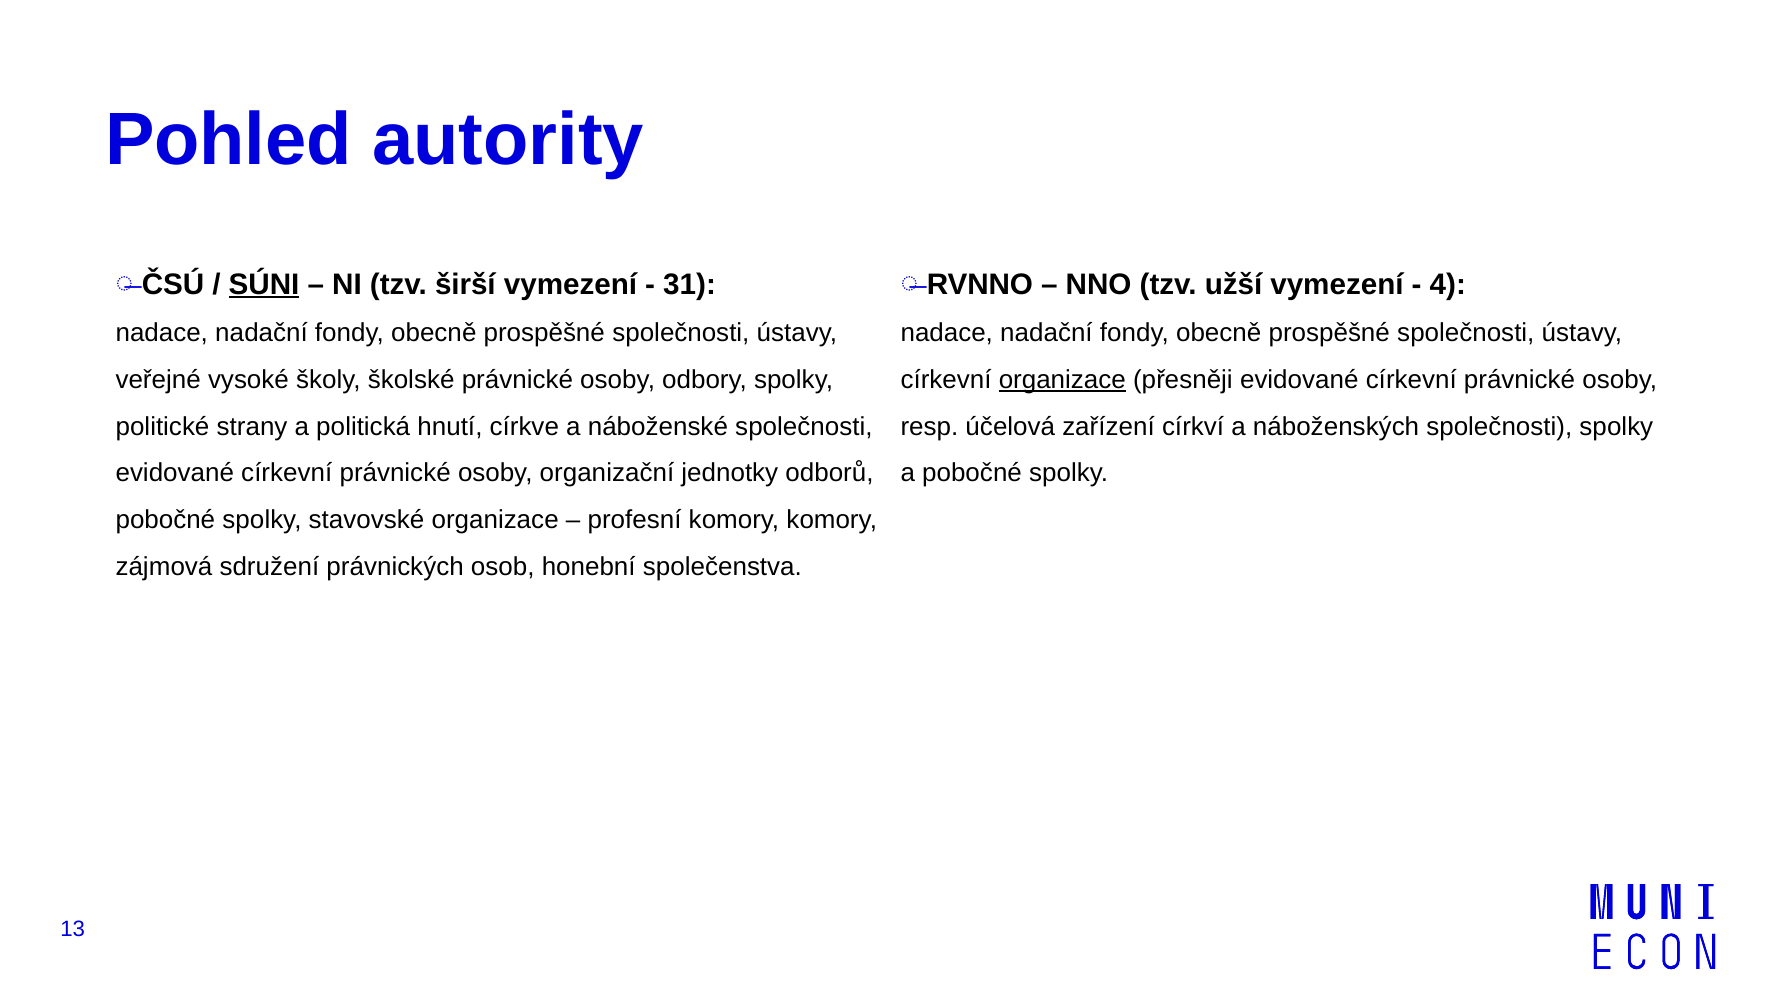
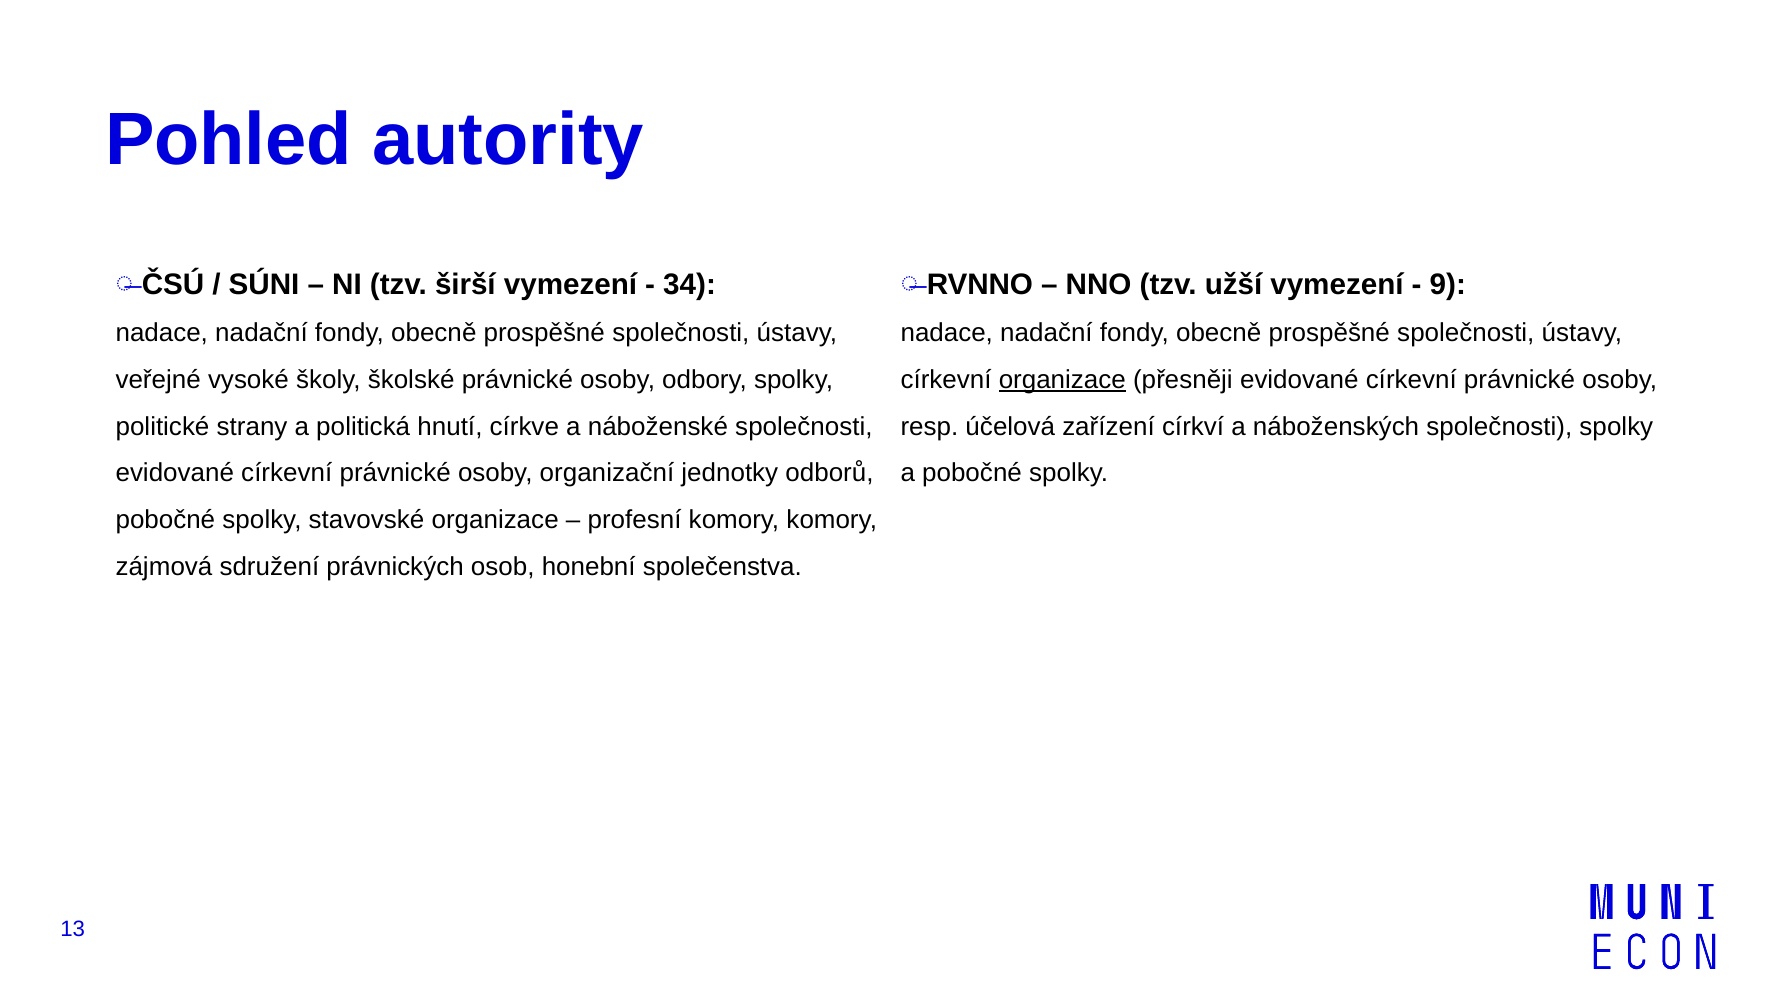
SÚNI underline: present -> none
31: 31 -> 34
4: 4 -> 9
